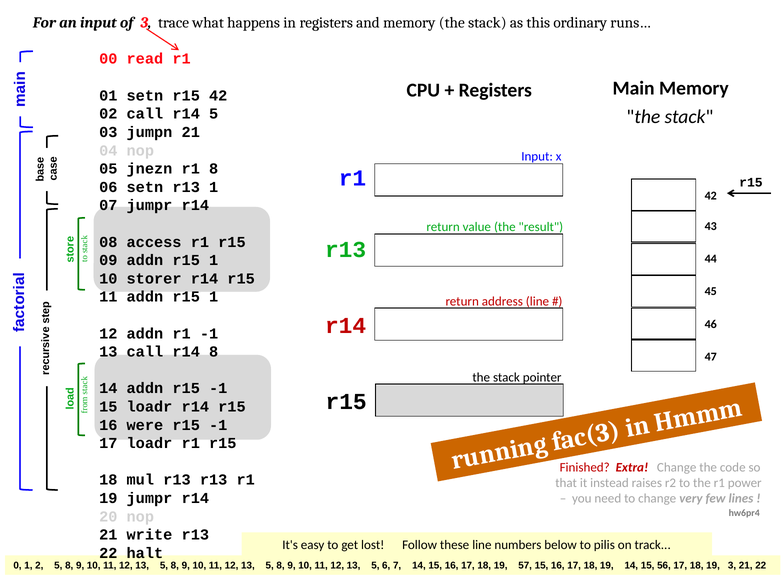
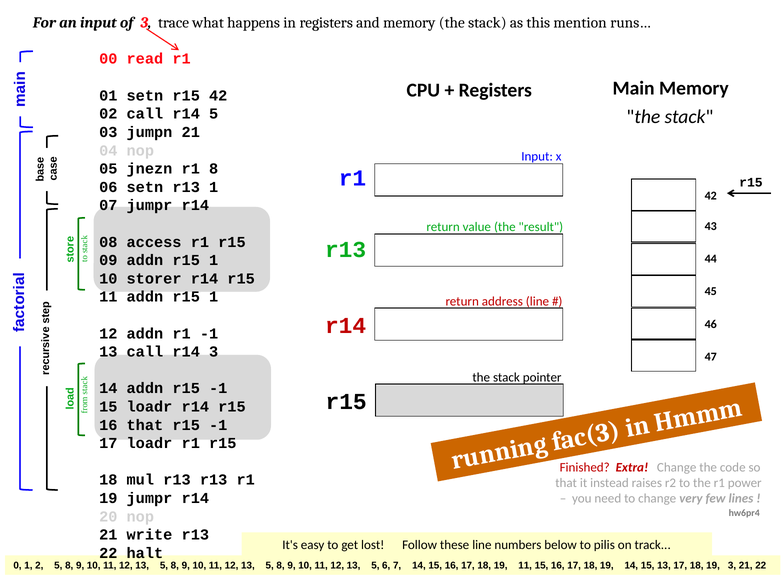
ordinary: ordinary -> mention
r14 8: 8 -> 3
16 were: were -> that
19 57: 57 -> 11
15 56: 56 -> 13
